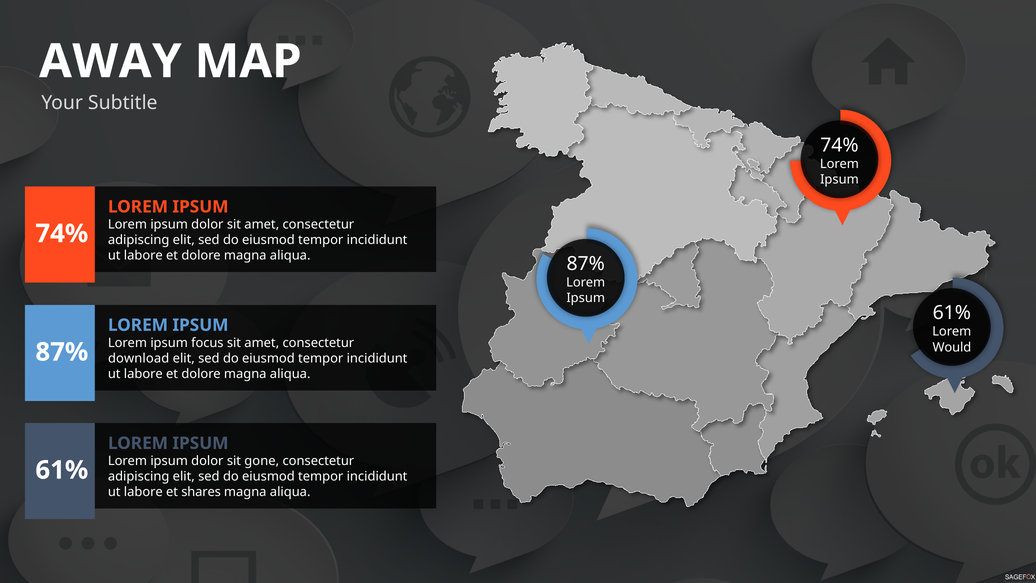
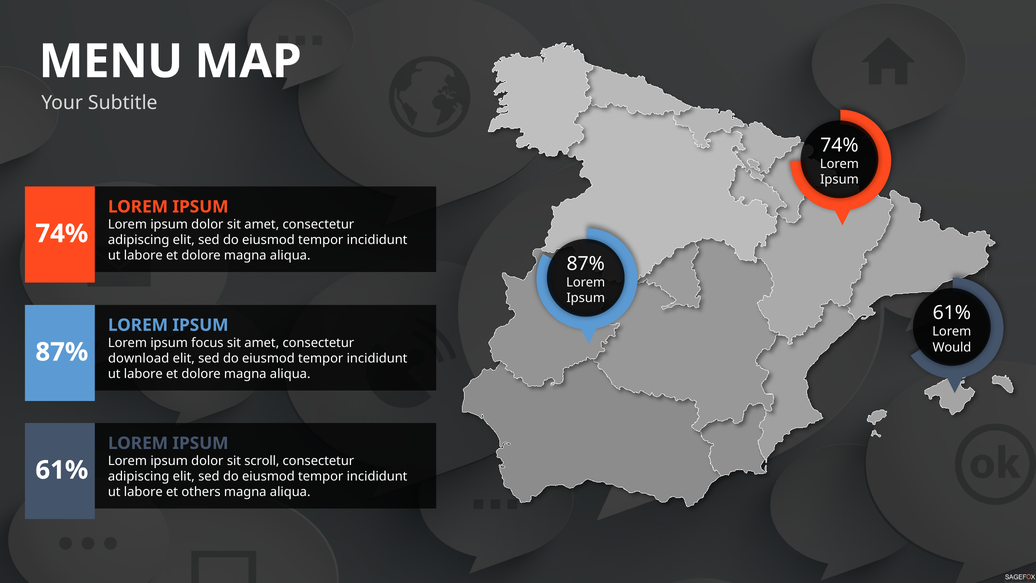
AWAY: AWAY -> MENU
gone: gone -> scroll
shares: shares -> others
